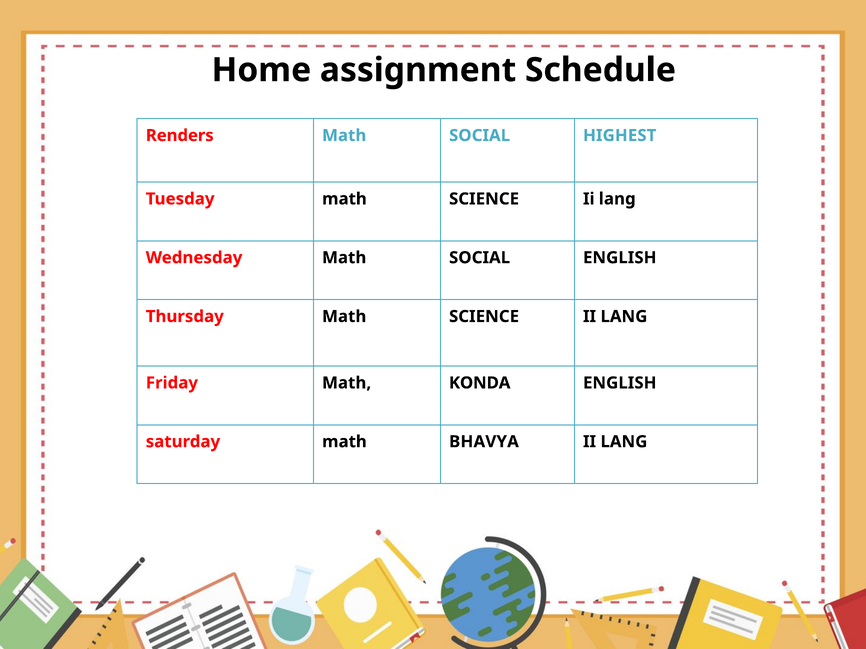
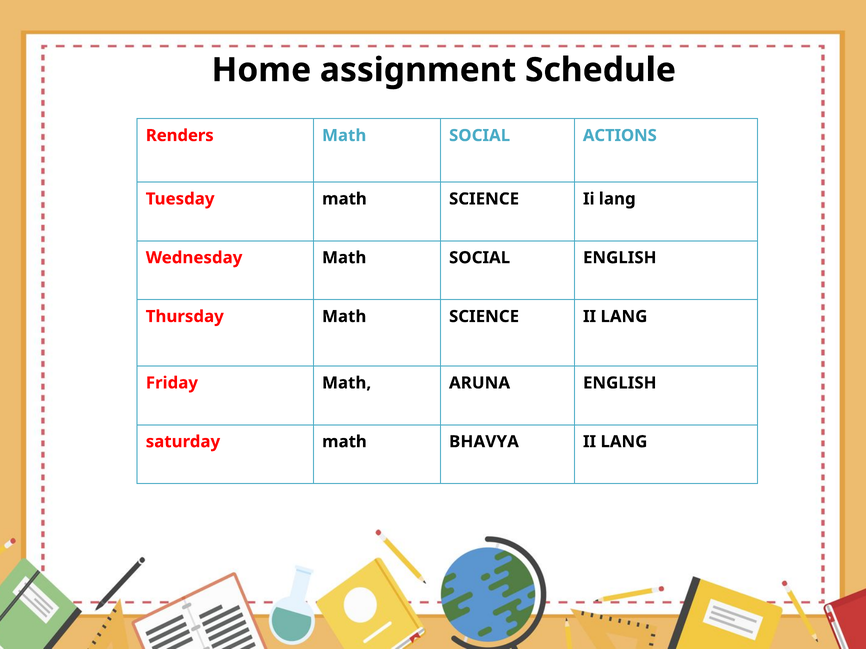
HIGHEST: HIGHEST -> ACTIONS
KONDA: KONDA -> ARUNA
